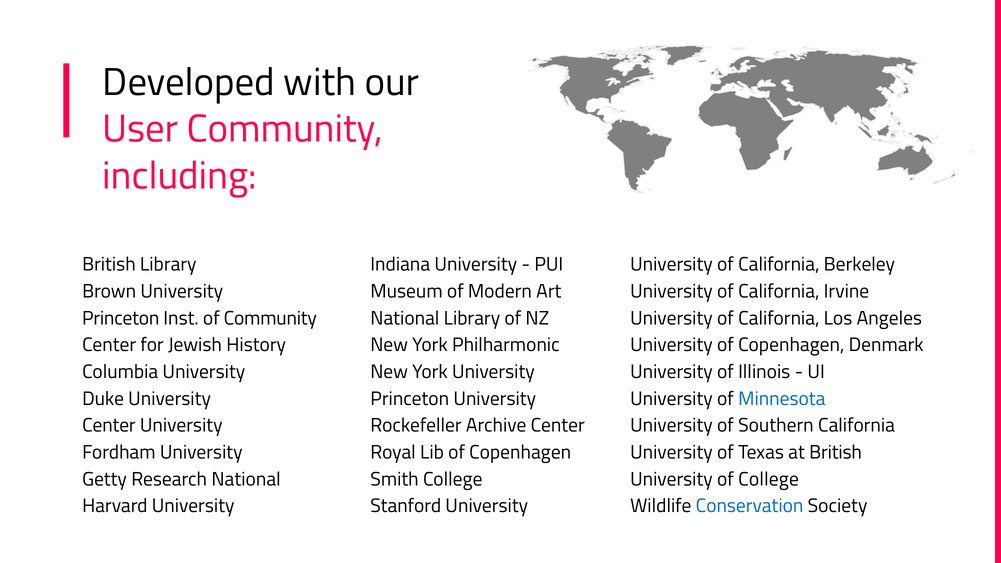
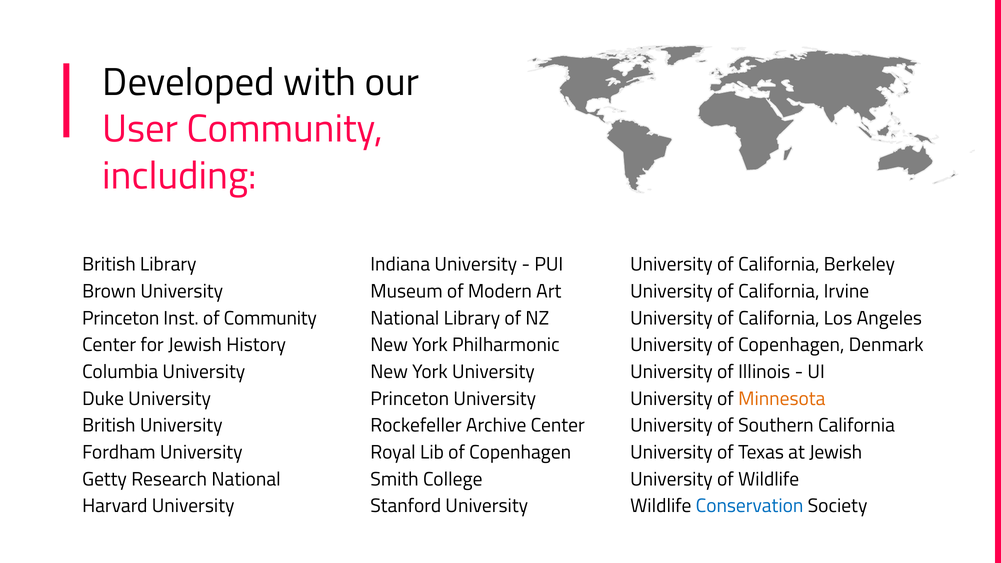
Minnesota colour: blue -> orange
Center at (109, 426): Center -> British
at British: British -> Jewish
of College: College -> Wildlife
